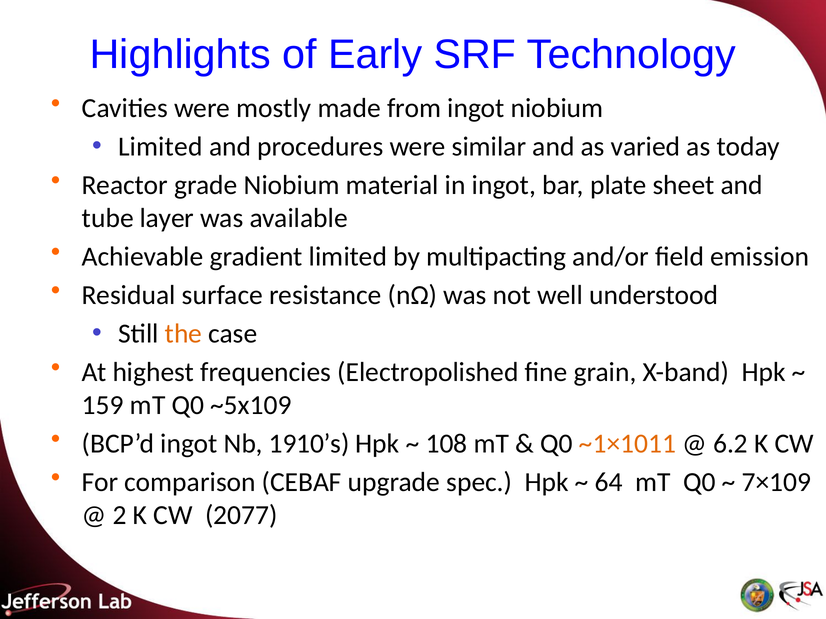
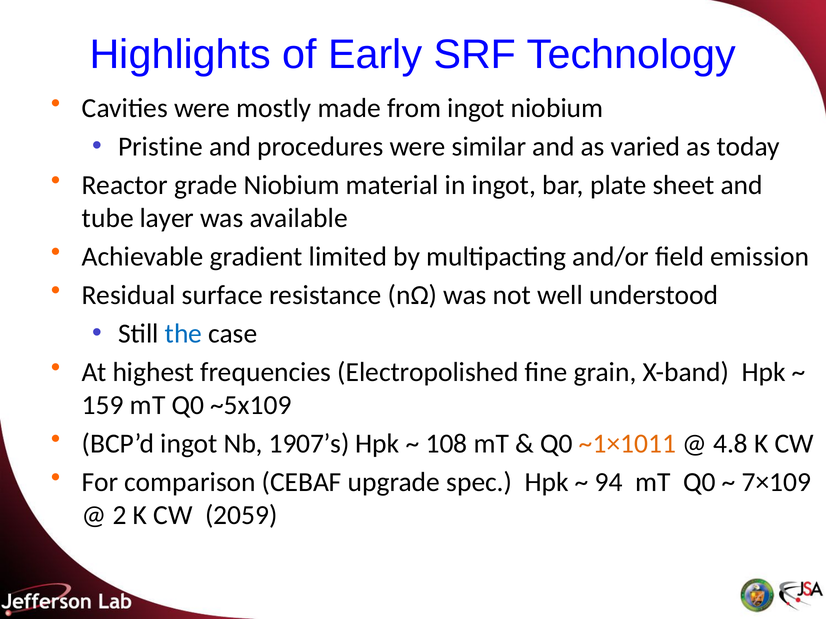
Limited at (160, 147): Limited -> Pristine
the colour: orange -> blue
1910’s: 1910’s -> 1907’s
6.2: 6.2 -> 4.8
64: 64 -> 94
2077: 2077 -> 2059
